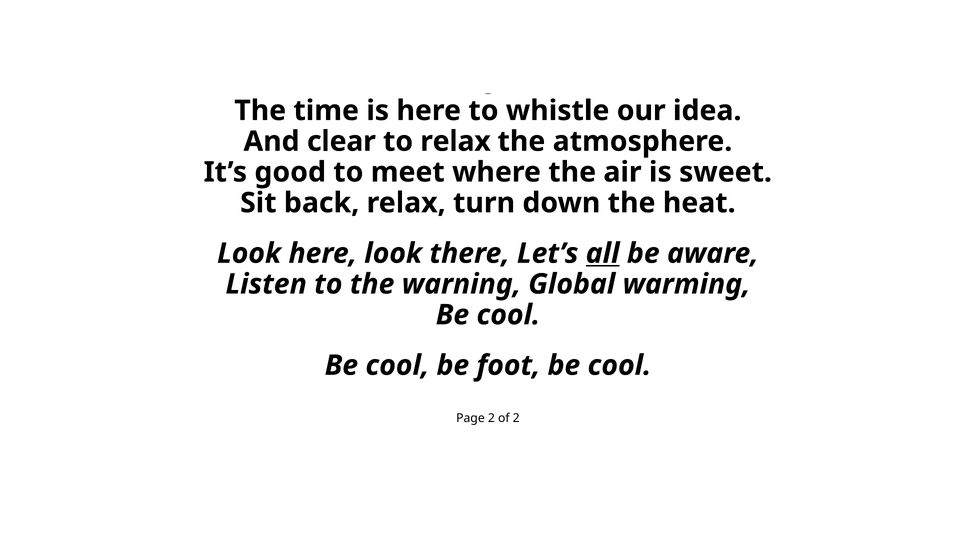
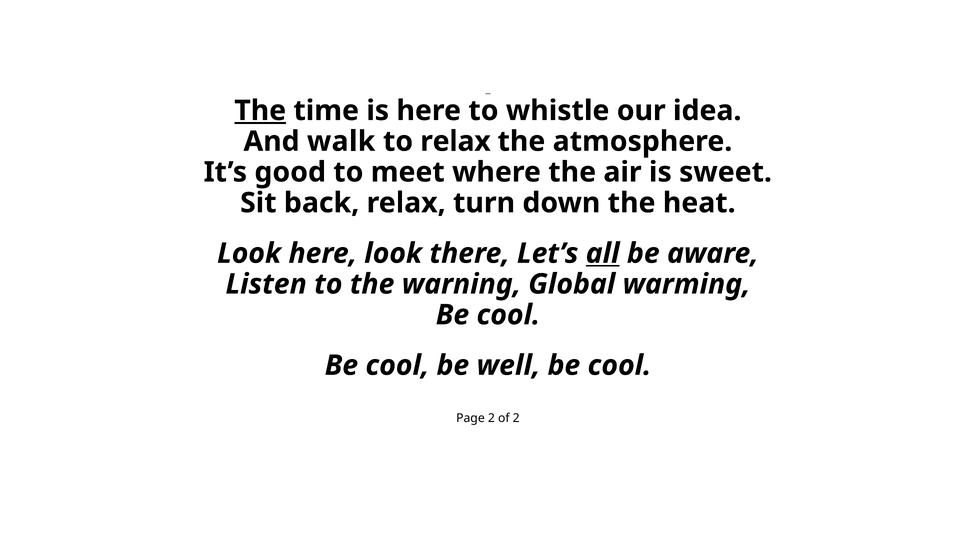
The at (260, 111) underline: none -> present
clear: clear -> walk
foot: foot -> well
